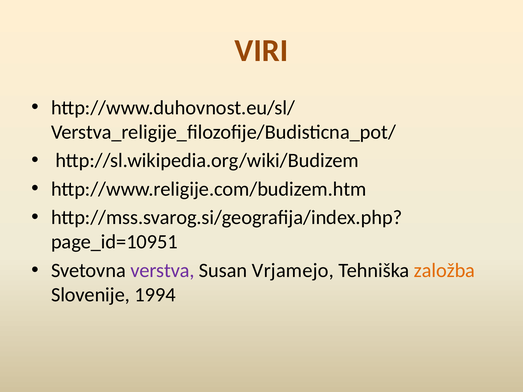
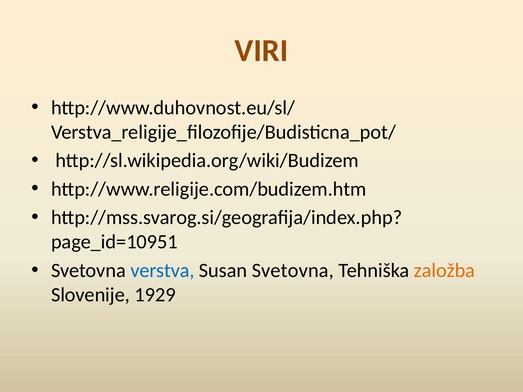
verstva colour: purple -> blue
Susan Vrjamejo: Vrjamejo -> Svetovna
1994: 1994 -> 1929
